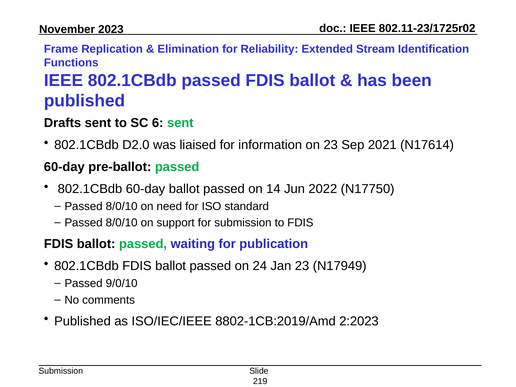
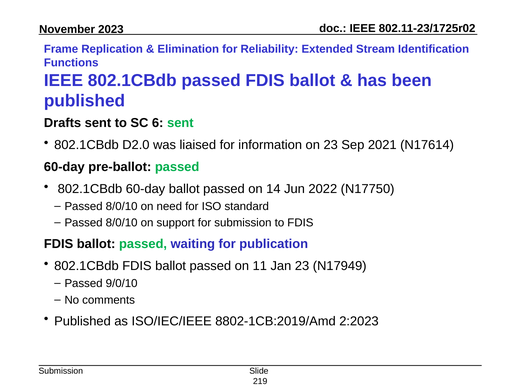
24: 24 -> 11
